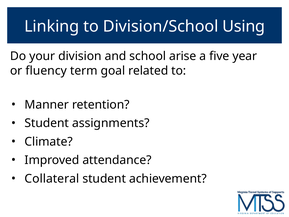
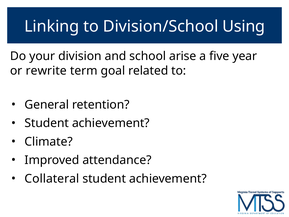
fluency: fluency -> rewrite
Manner: Manner -> General
assignments at (111, 123): assignments -> achievement
